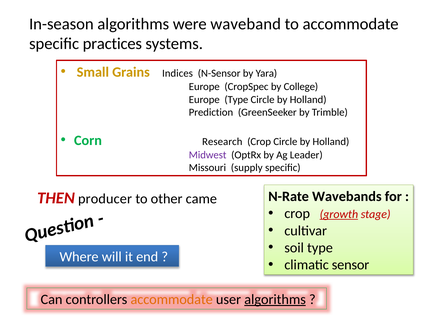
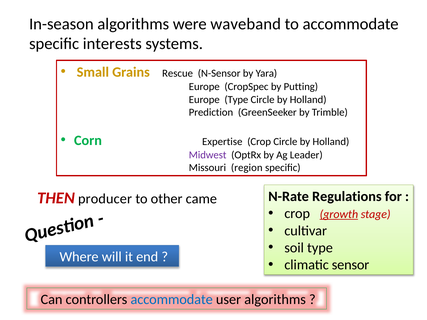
practices: practices -> interests
Indices: Indices -> Rescue
College: College -> Putting
Research: Research -> Expertise
supply: supply -> region
Wavebands: Wavebands -> Regulations
accommodate at (172, 300) colour: orange -> blue
algorithms at (275, 300) underline: present -> none
